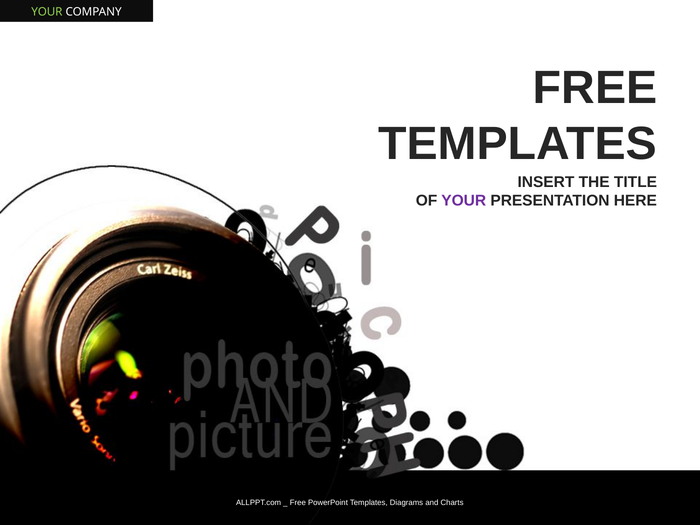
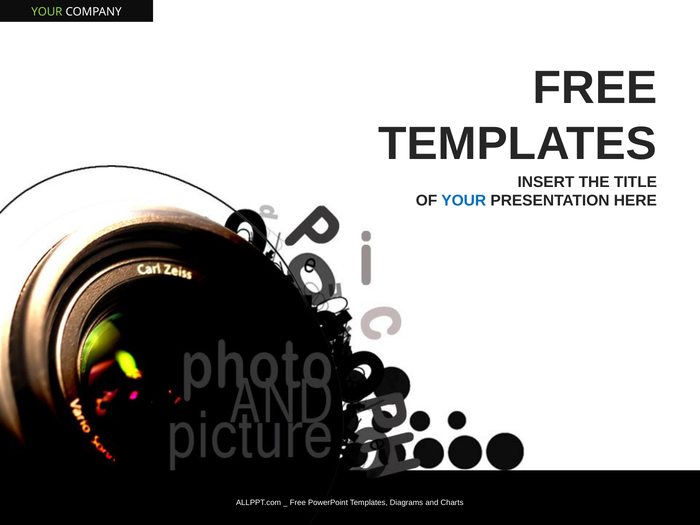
YOUR at (464, 201) colour: purple -> blue
